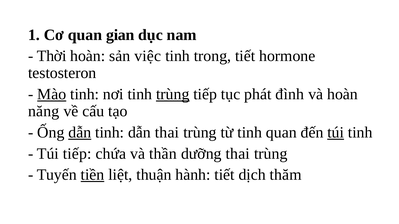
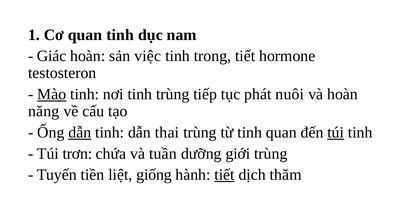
quan gian: gian -> tinh
Thời: Thời -> Giác
trùng at (173, 94) underline: present -> none
đình: đình -> nuôi
Túi tiếp: tiếp -> trơn
thần: thần -> tuần
dưỡng thai: thai -> giới
tiền underline: present -> none
thuận: thuận -> giống
tiết at (224, 175) underline: none -> present
